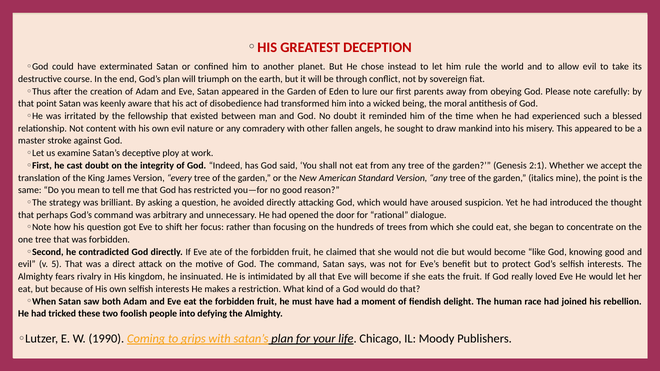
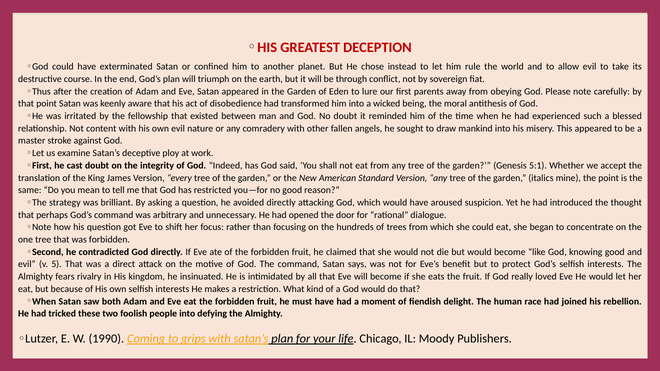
2:1: 2:1 -> 5:1
